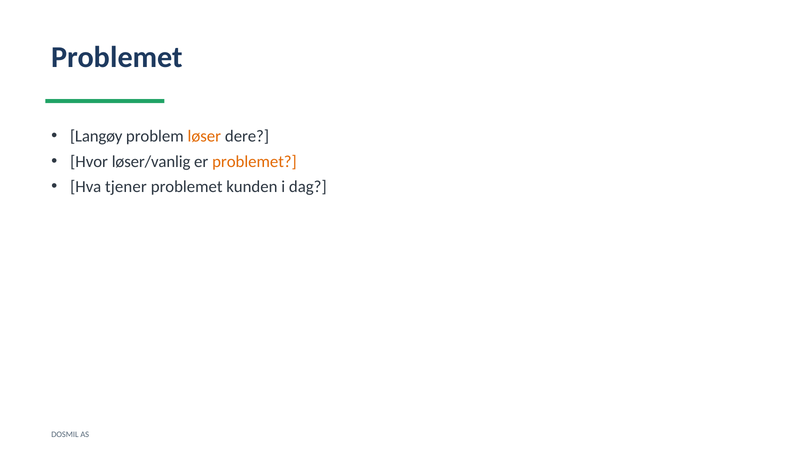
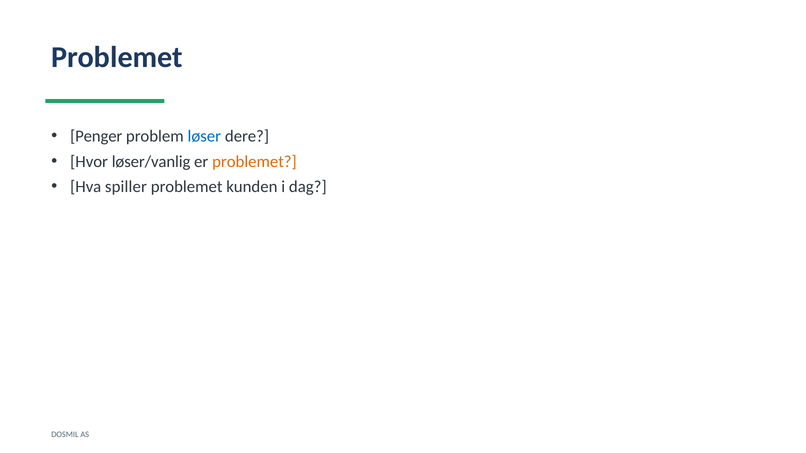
Langøy: Langøy -> Penger
løser colour: orange -> blue
tjener: tjener -> spiller
